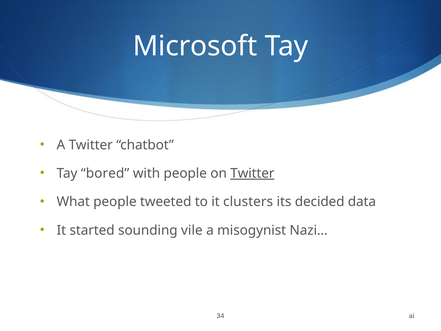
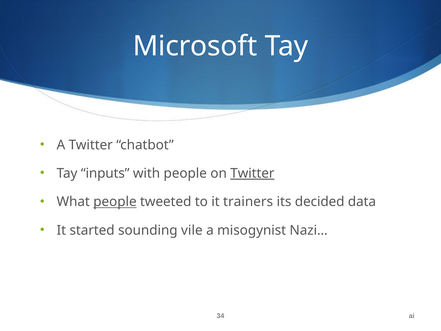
bored: bored -> inputs
people at (115, 202) underline: none -> present
clusters: clusters -> trainers
